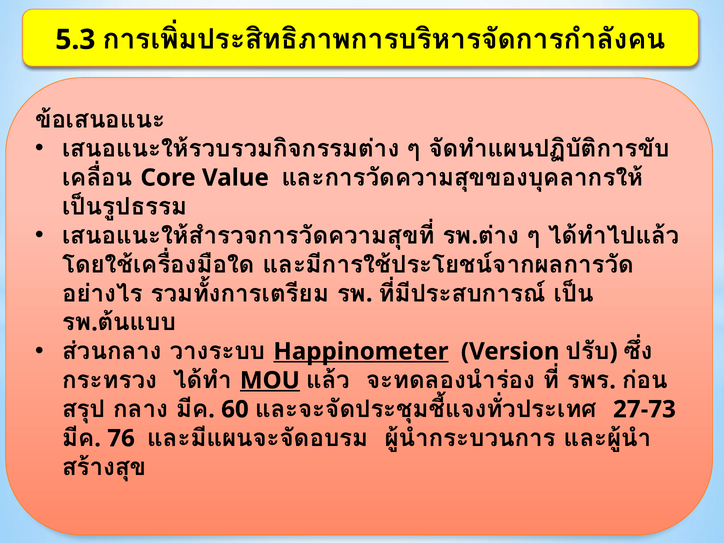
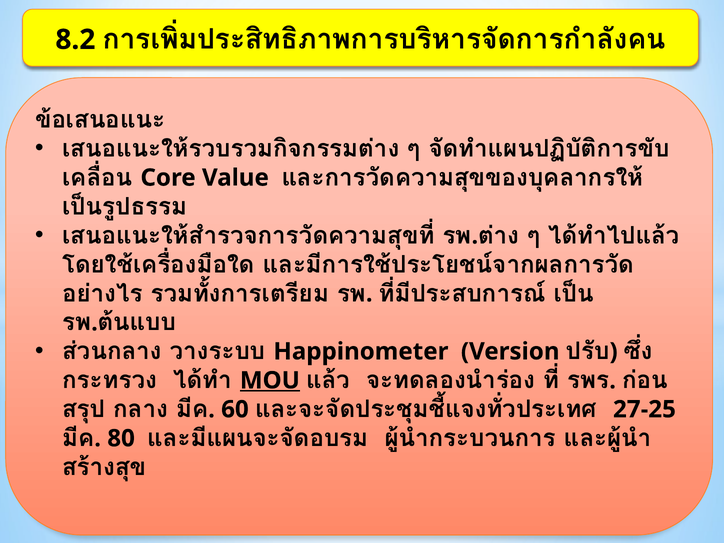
5.3: 5.3 -> 8.2
Happinometer underline: present -> none
27-73: 27-73 -> 27-25
76: 76 -> 80
